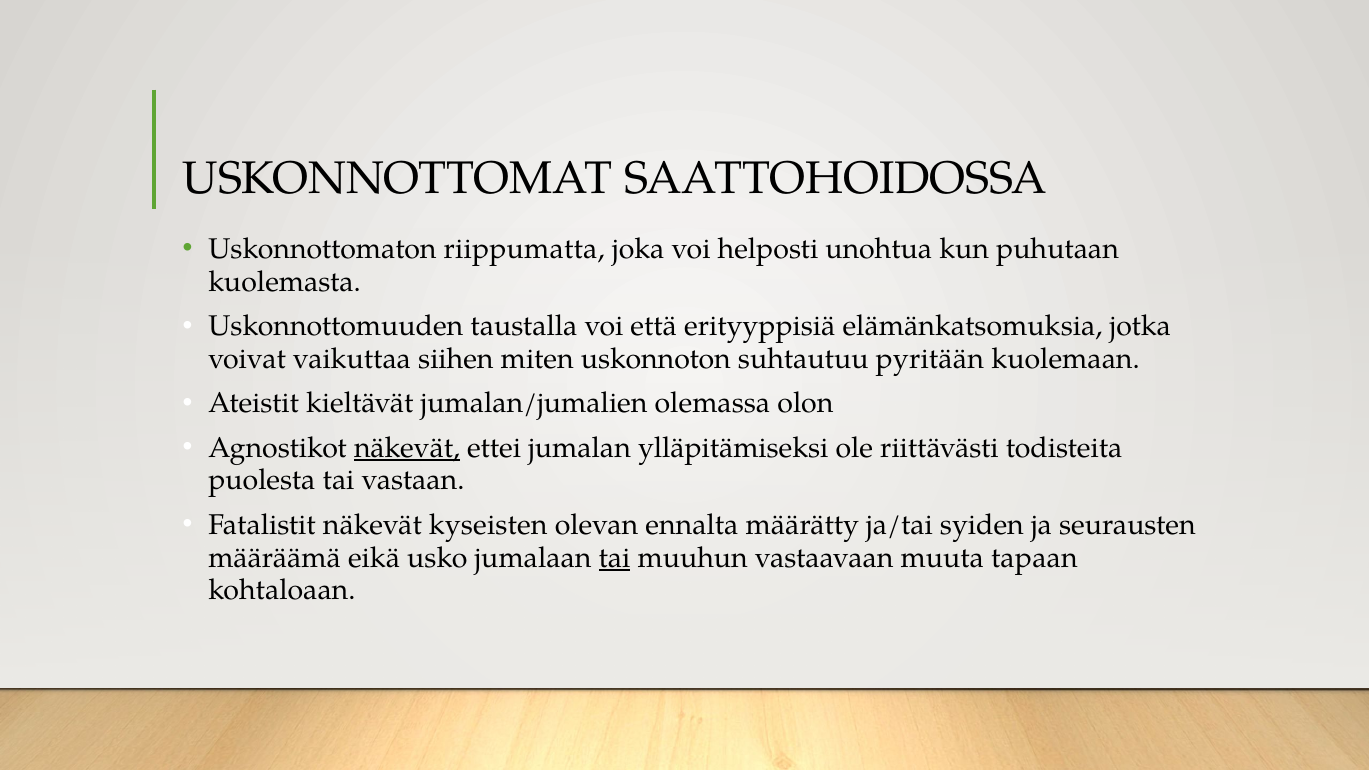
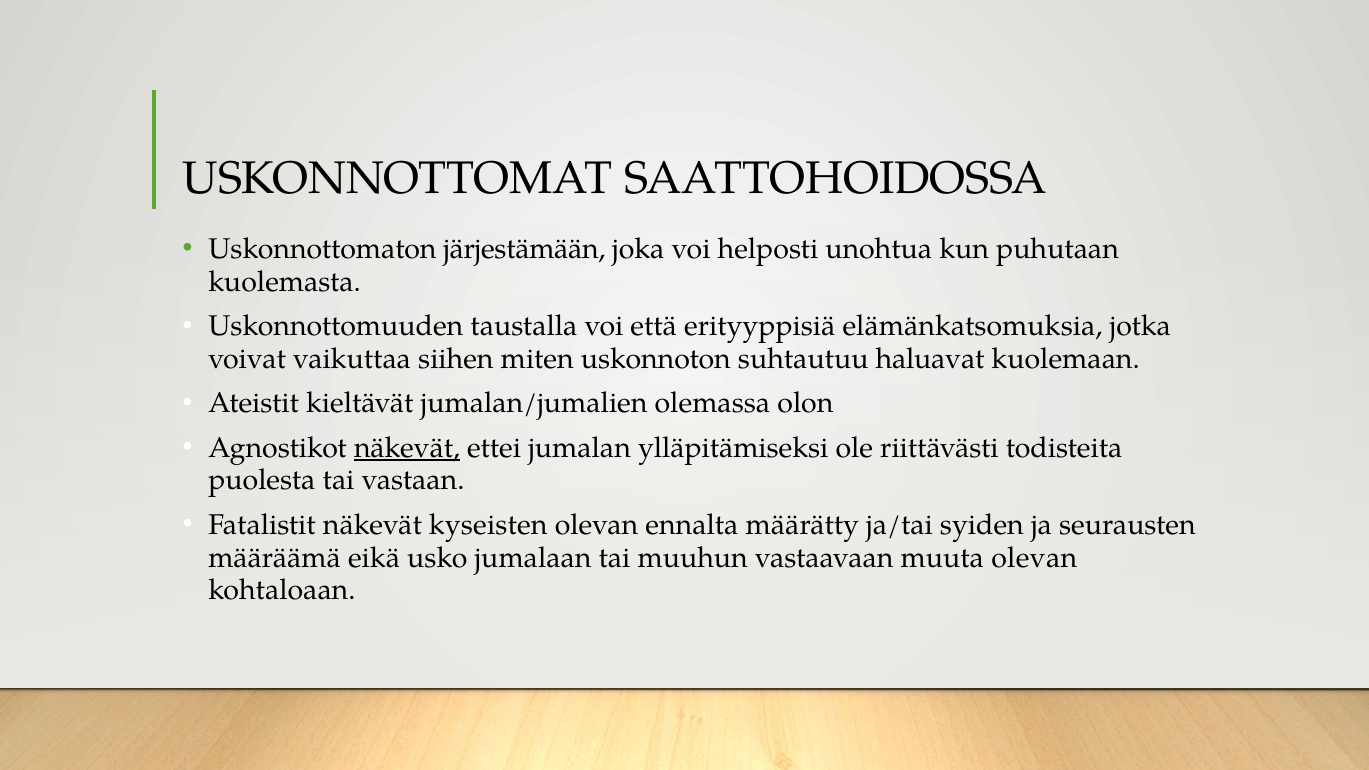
riippumatta: riippumatta -> järjestämään
pyritään: pyritään -> haluavat
tai at (615, 558) underline: present -> none
muuta tapaan: tapaan -> olevan
